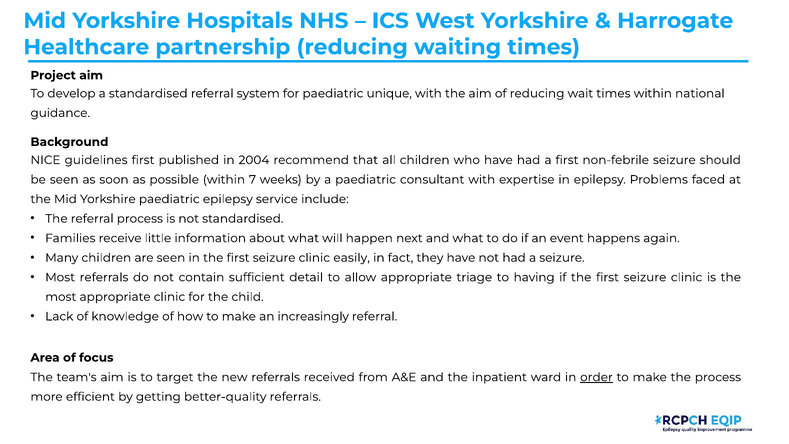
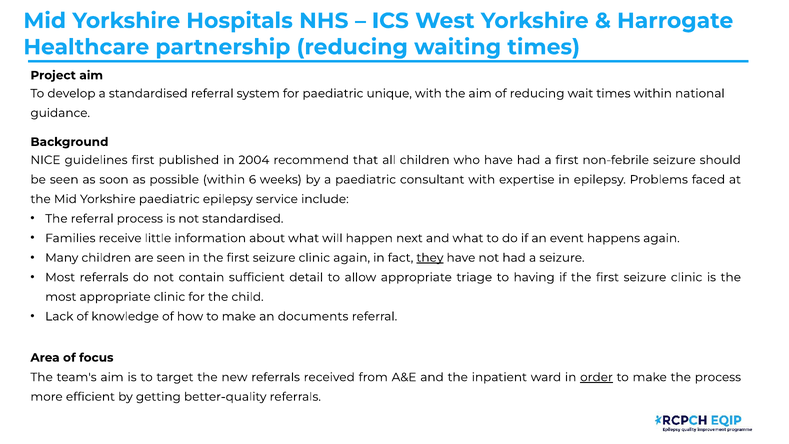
7: 7 -> 6
clinic easily: easily -> again
they underline: none -> present
increasingly: increasingly -> documents
